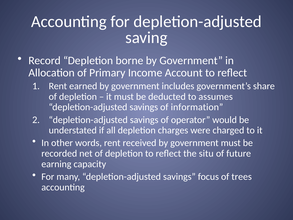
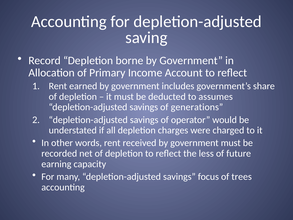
information: information -> generations
situ: situ -> less
